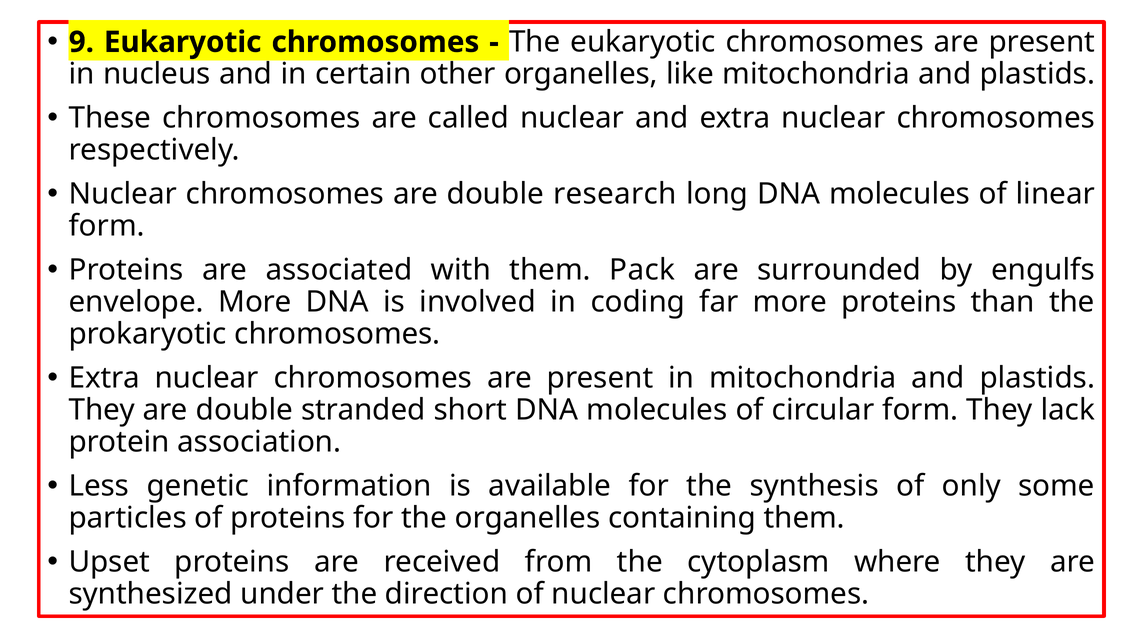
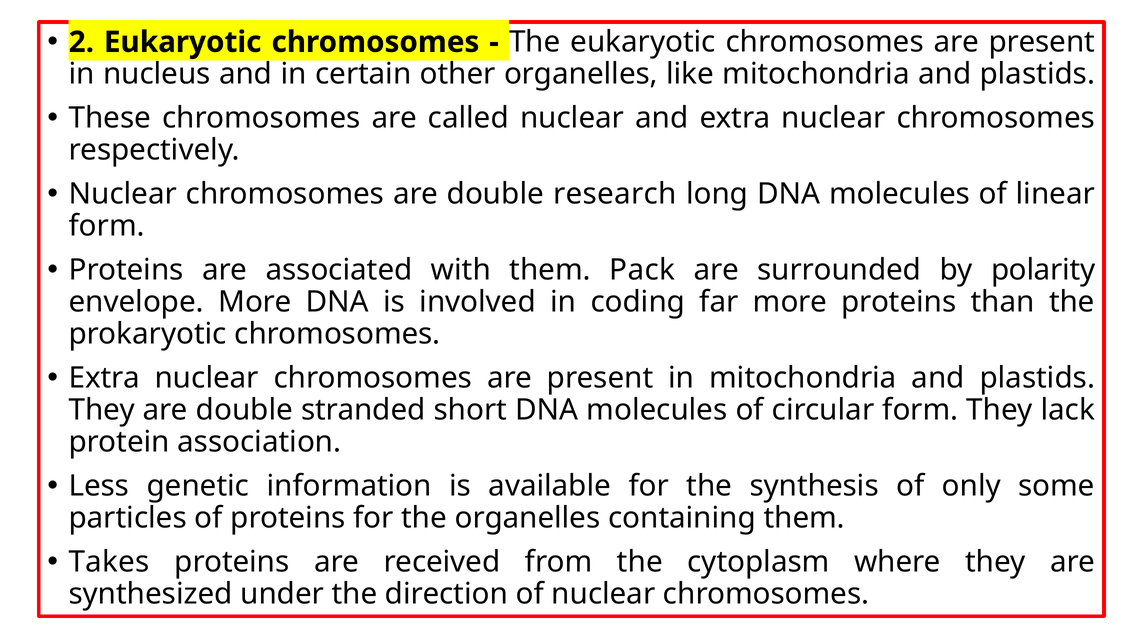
9: 9 -> 2
engulfs: engulfs -> polarity
Upset: Upset -> Takes
